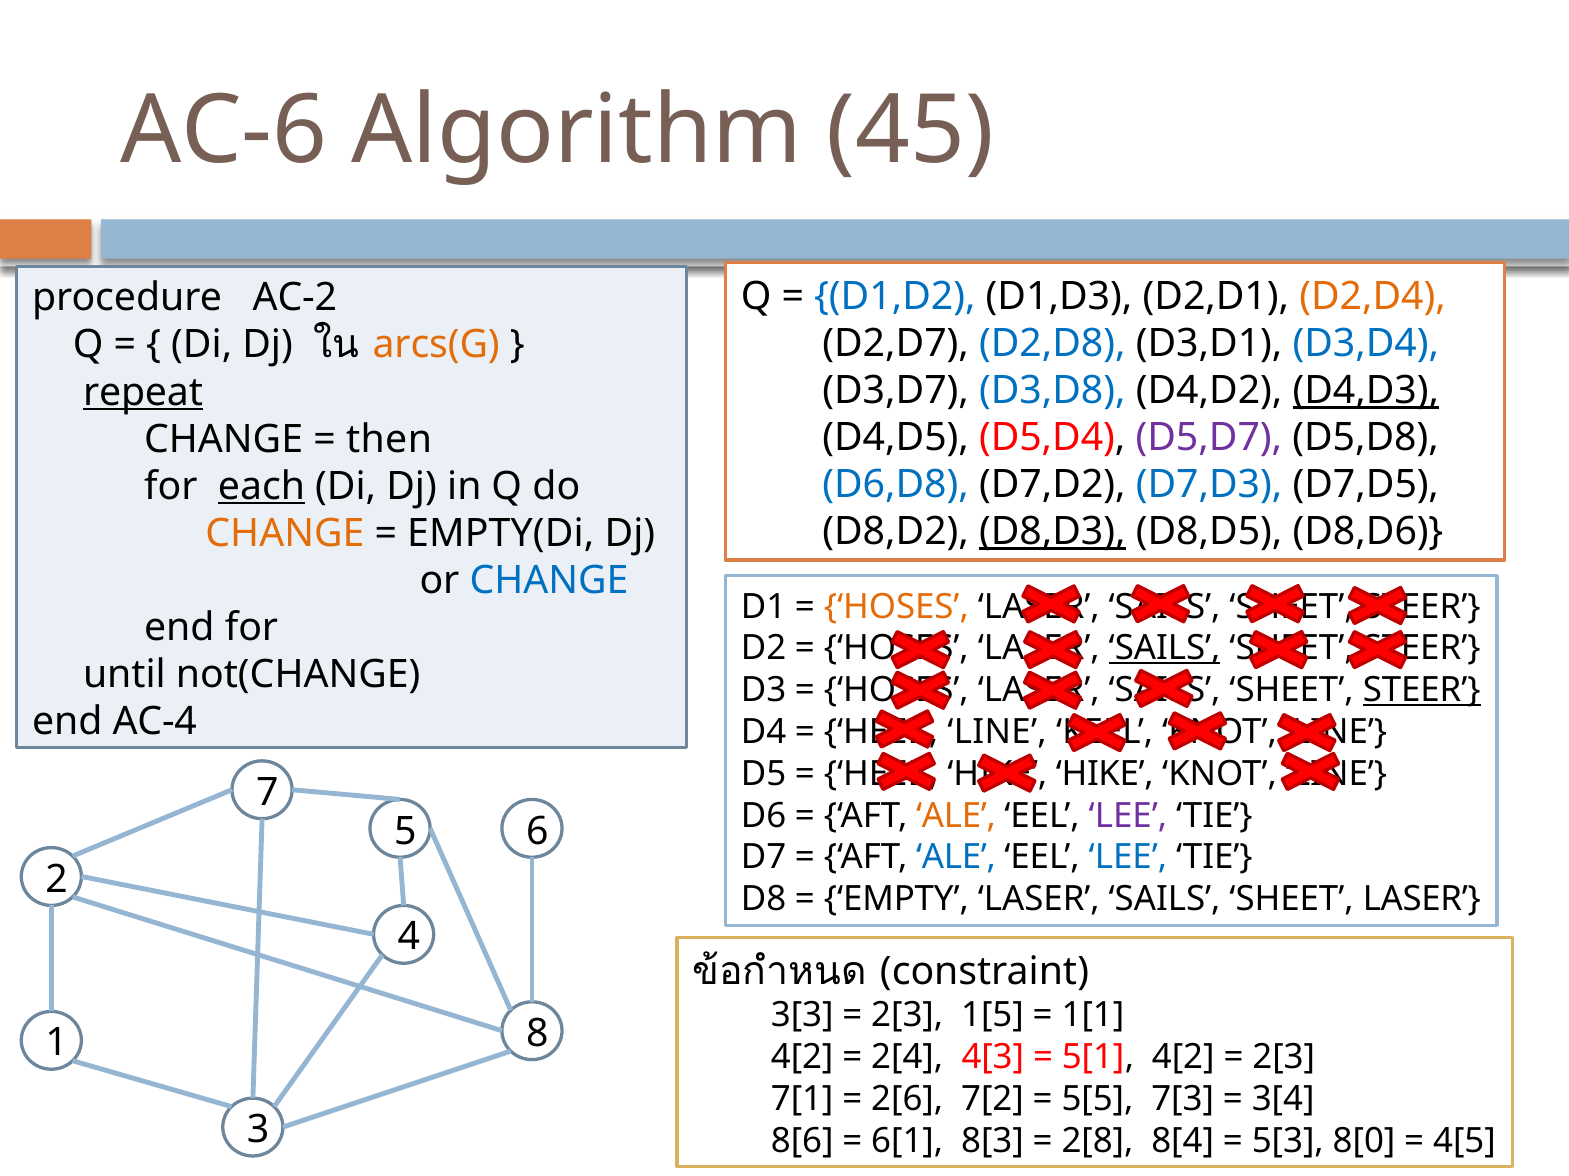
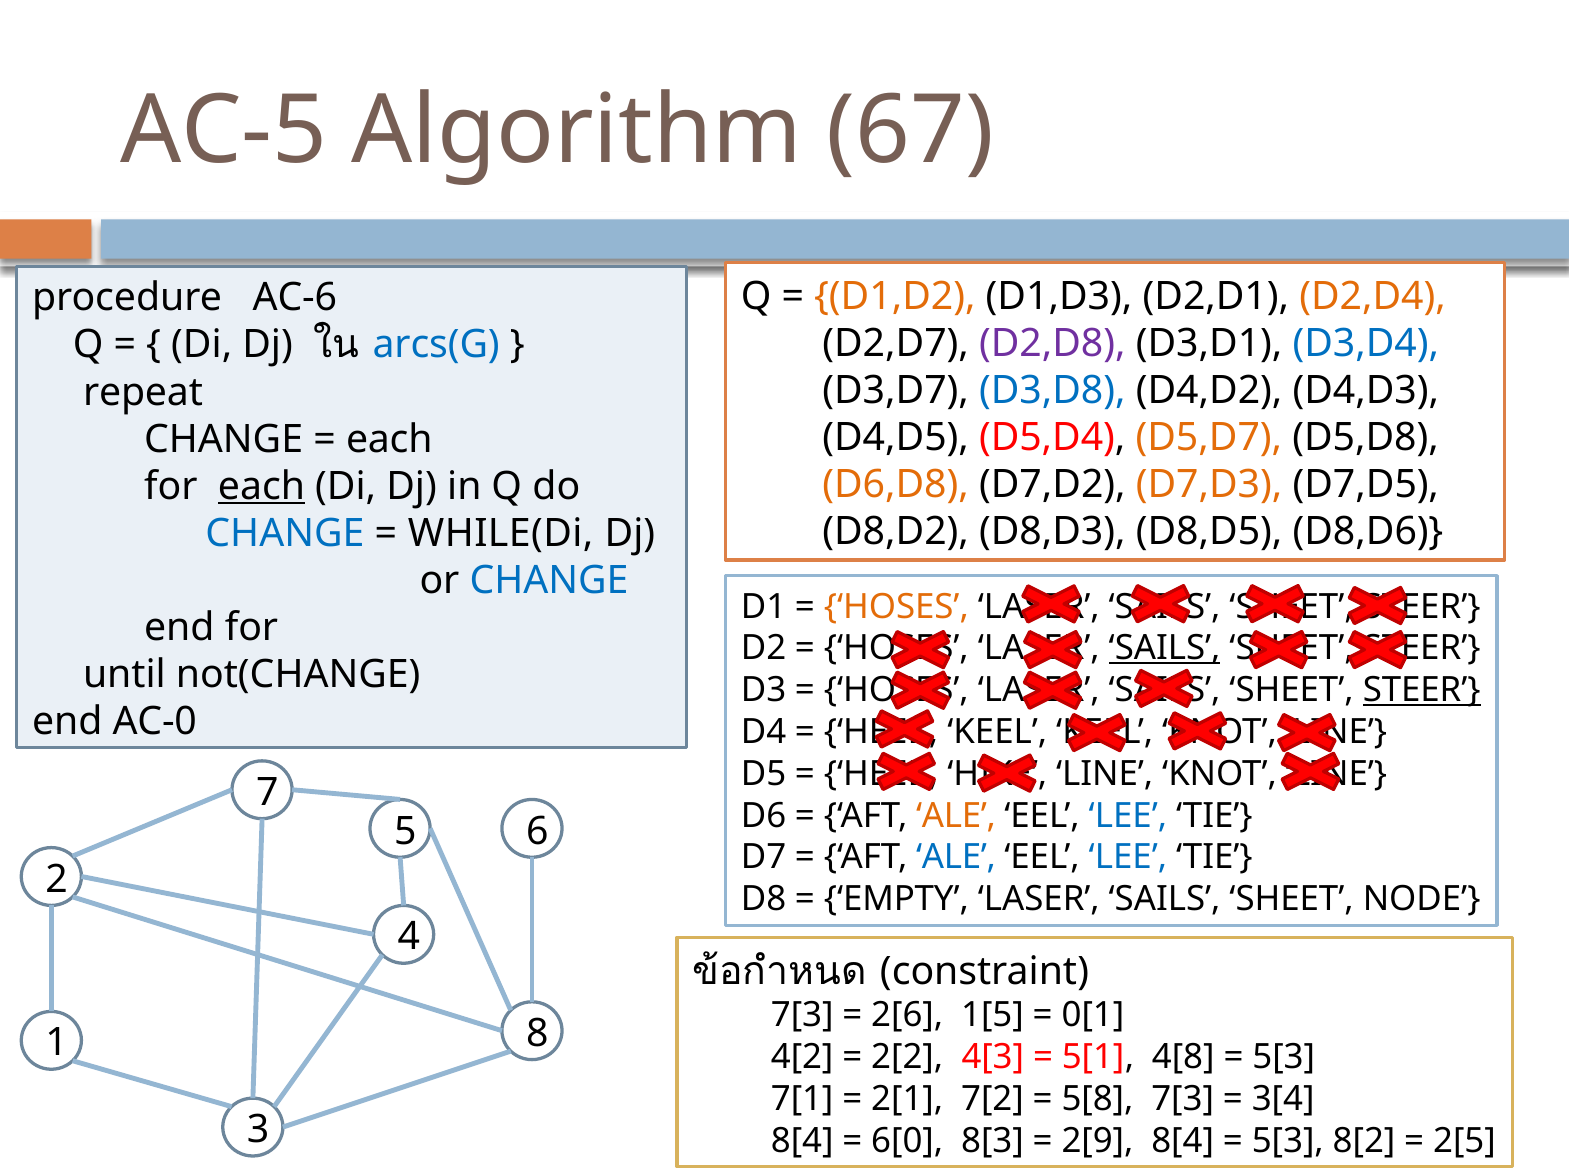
AC-6: AC-6 -> AC-5
45: 45 -> 67
D1,D2 colour: blue -> orange
AC-2: AC-2 -> AC-6
D2,D8 colour: blue -> purple
arcs(G colour: orange -> blue
D4,D3 underline: present -> none
repeat underline: present -> none
D5,D7 colour: purple -> orange
then at (389, 439): then -> each
D6,D8 colour: blue -> orange
D7,D3 colour: blue -> orange
D8,D3 underline: present -> none
CHANGE at (285, 534) colour: orange -> blue
EMPTY(Di: EMPTY(Di -> WHILE(Di
AC-4: AC-4 -> AC-0
LINE at (997, 732): LINE -> KEEL
HIKE at (1105, 774): HIKE -> LINE
LEE at (1128, 816) colour: purple -> blue
SHEET LASER: LASER -> NODE
3[3 at (802, 1016): 3[3 -> 7[3
2[3 at (907, 1016): 2[3 -> 2[6
1[1: 1[1 -> 0[1
2[4: 2[4 -> 2[2
5[1 4[2: 4[2 -> 4[8
2[3 at (1284, 1058): 2[3 -> 5[3
2[6: 2[6 -> 2[1
5[5: 5[5 -> 5[8
8[6 at (802, 1141): 8[6 -> 8[4
6[1: 6[1 -> 6[0
2[8: 2[8 -> 2[9
8[0: 8[0 -> 8[2
4[5: 4[5 -> 2[5
